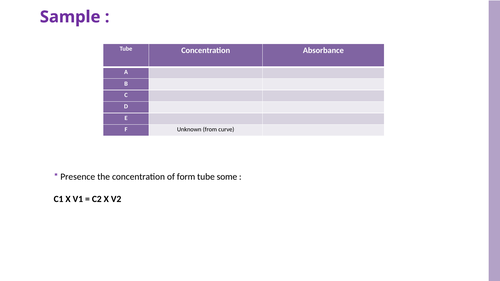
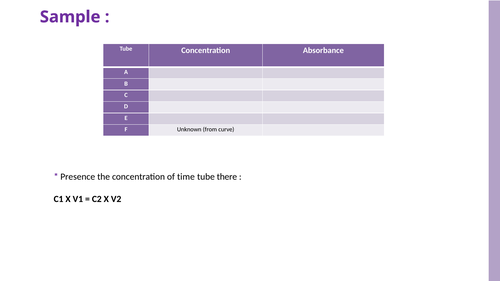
form: form -> time
some: some -> there
